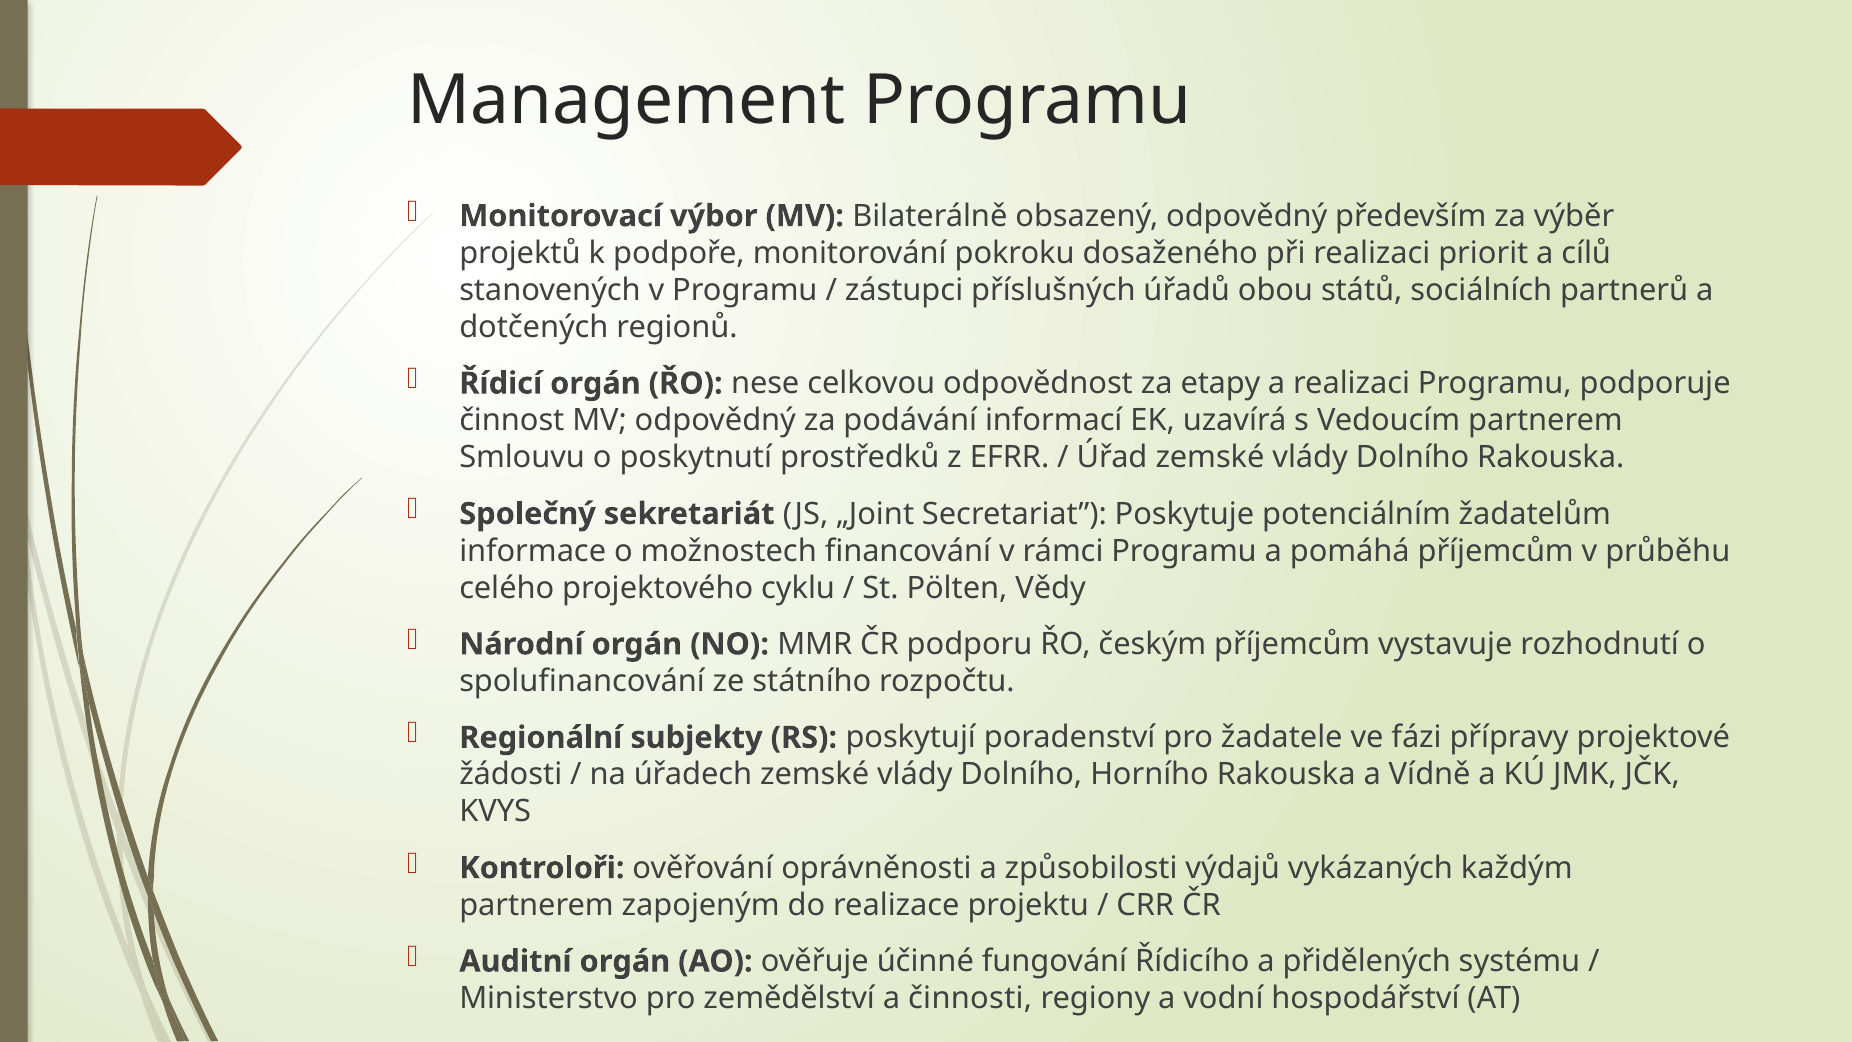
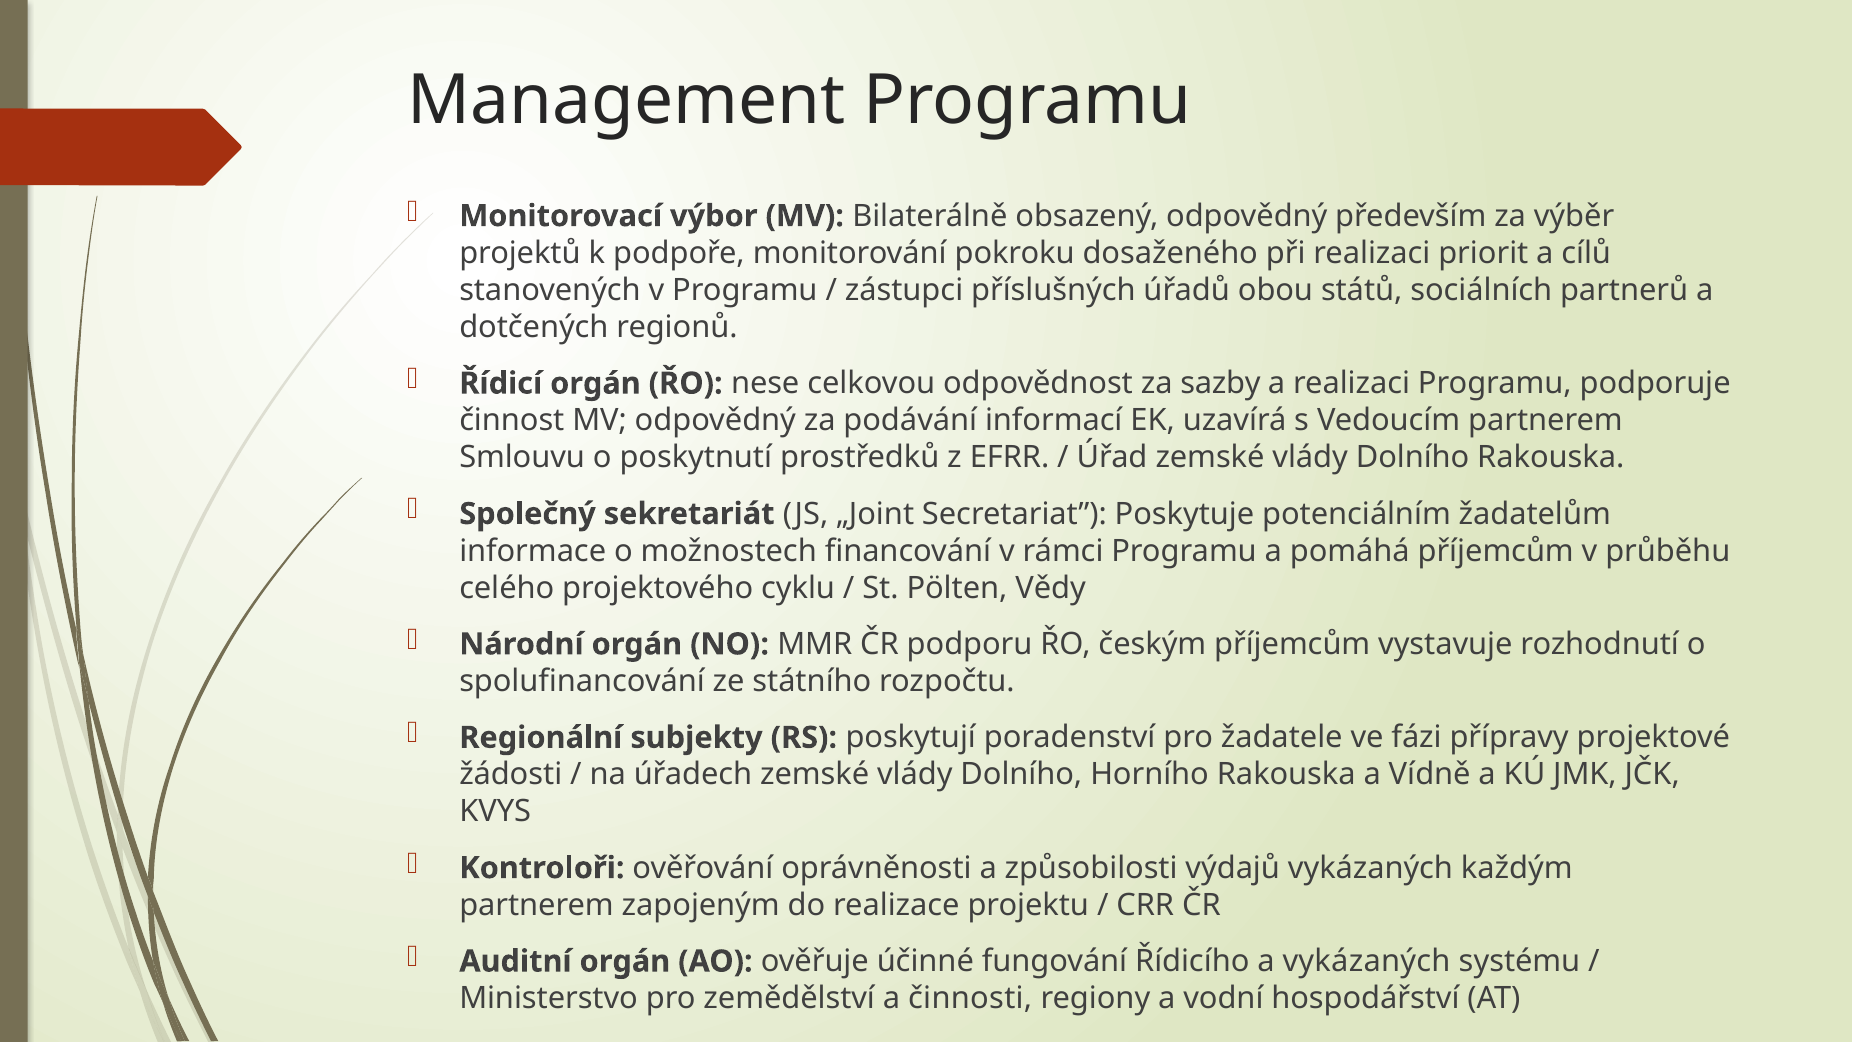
etapy: etapy -> sazby
a přidělených: přidělených -> vykázaných
